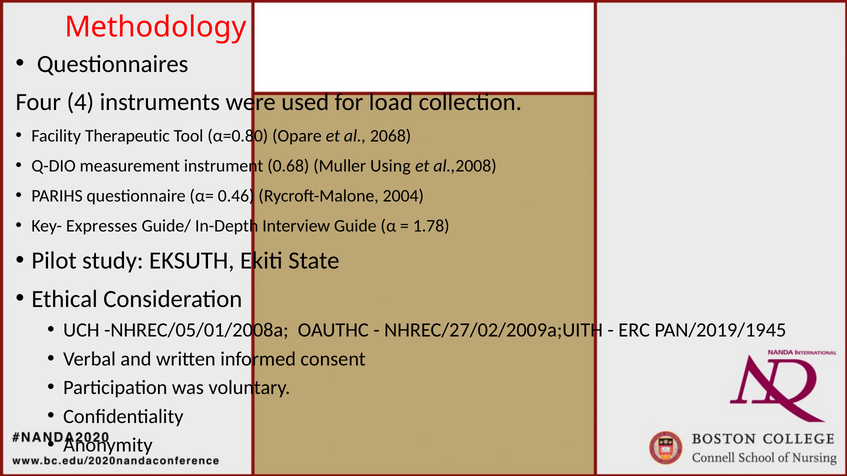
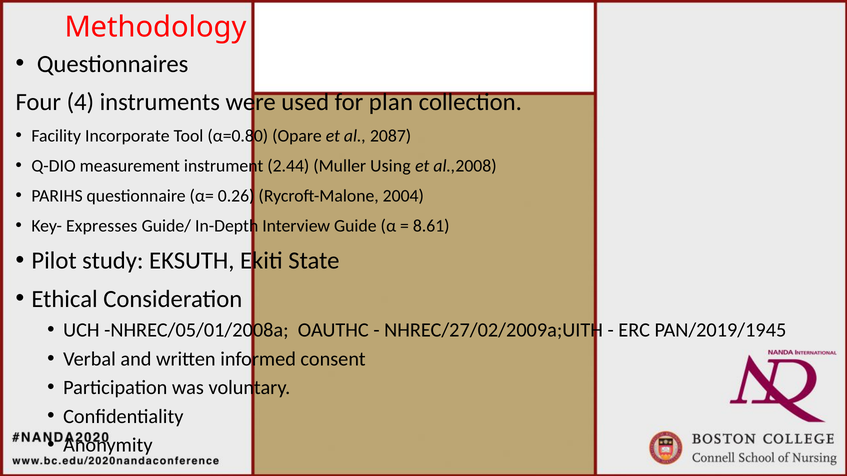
load: load -> plan
Therapeutic: Therapeutic -> Incorporate
2068: 2068 -> 2087
0.68: 0.68 -> 2.44
0.46: 0.46 -> 0.26
1.78: 1.78 -> 8.61
